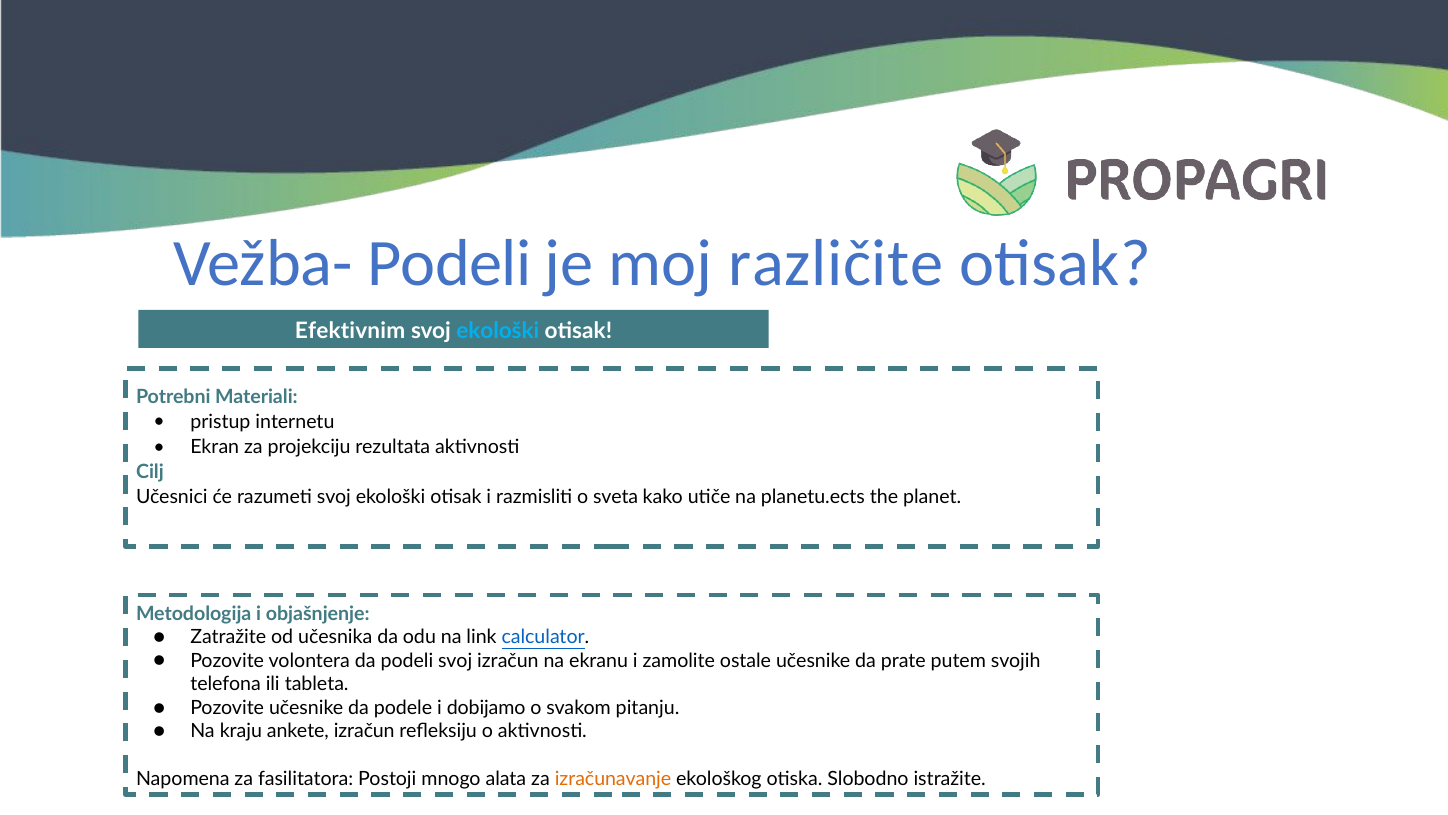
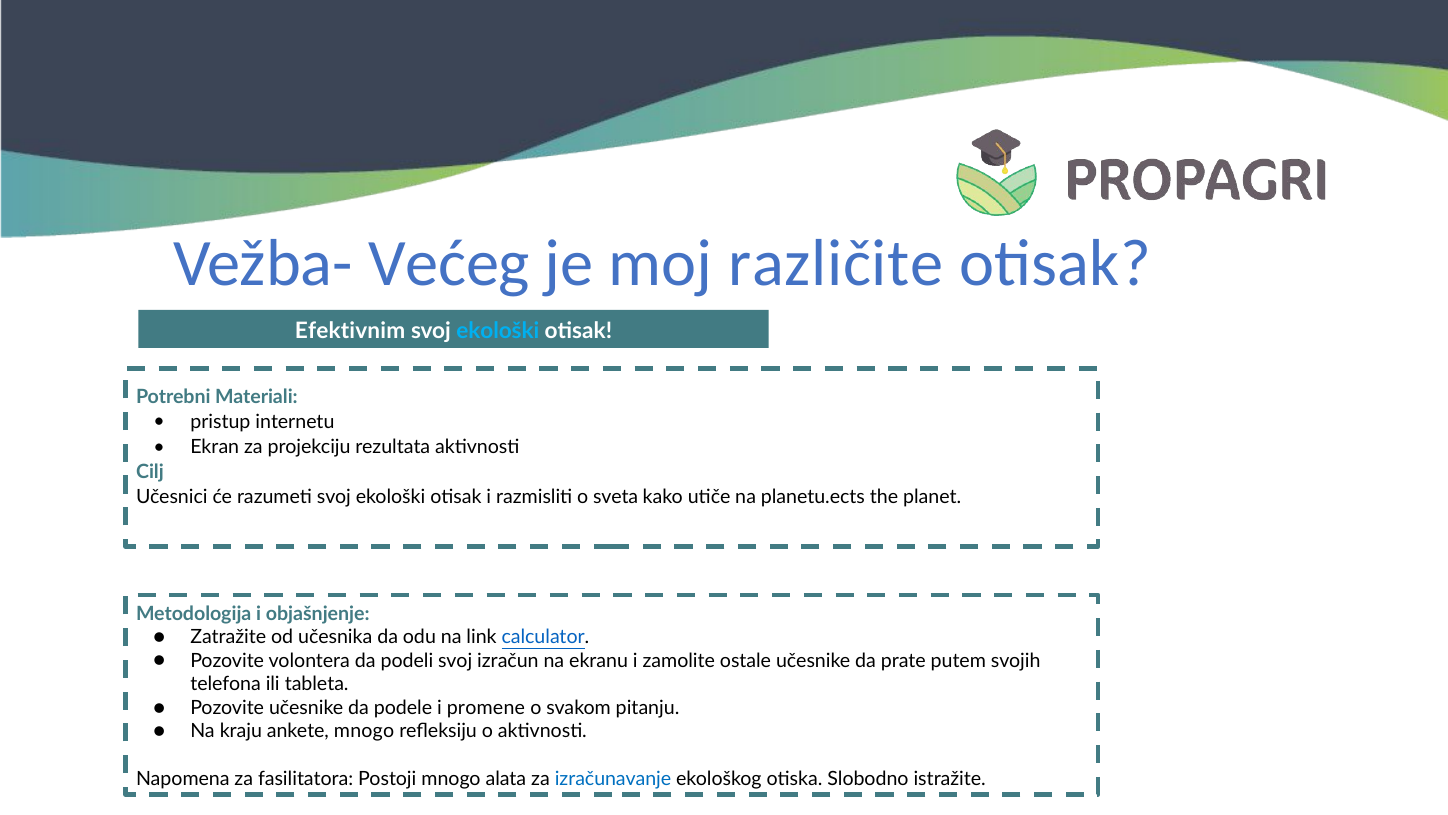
Vežba- Podeli: Podeli -> Većeg
dobijamo: dobijamo -> promene
ankete izračun: izračun -> mnogo
izračunavanje colour: orange -> blue
